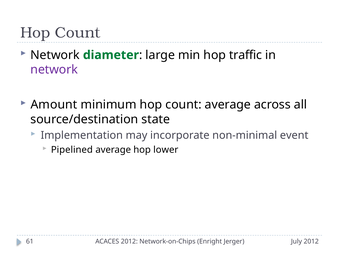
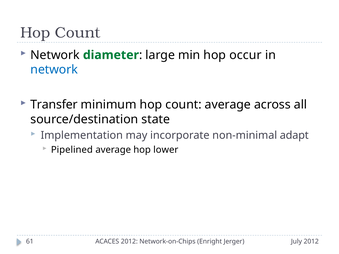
traffic: traffic -> occur
network at (54, 70) colour: purple -> blue
Amount: Amount -> Transfer
event: event -> adapt
